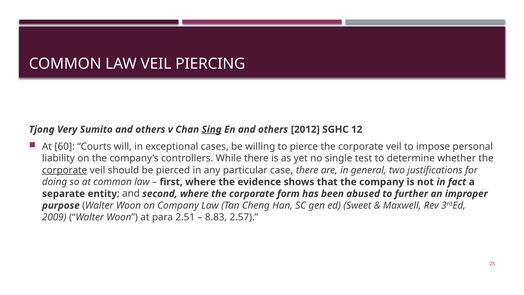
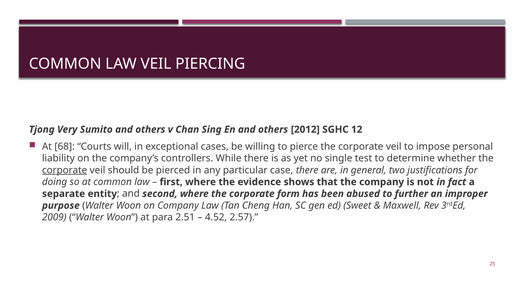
Sing underline: present -> none
60: 60 -> 68
8.83: 8.83 -> 4.52
